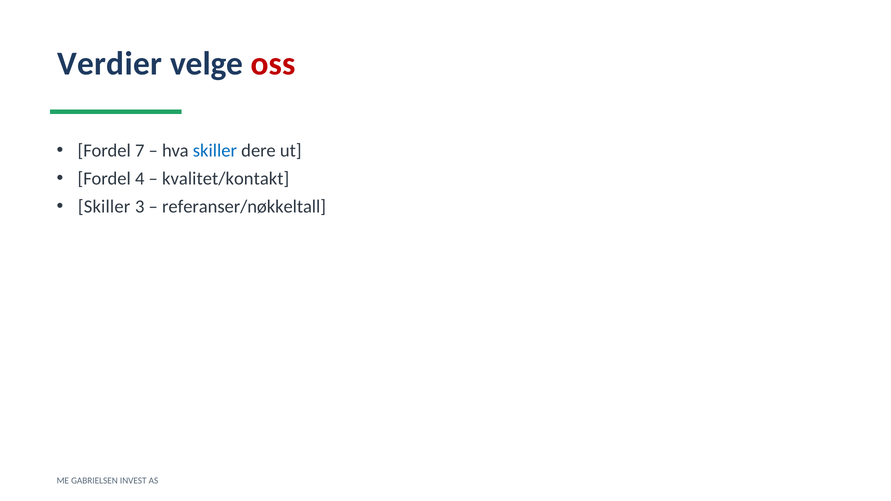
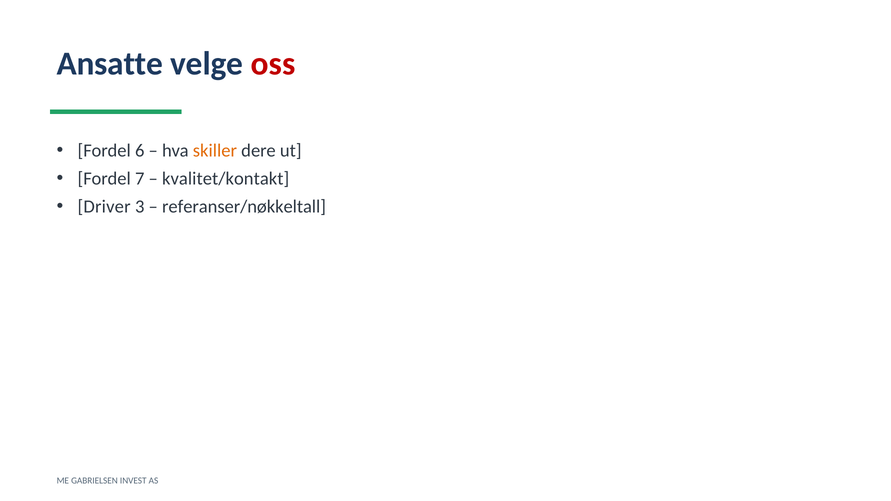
Verdier: Verdier -> Ansatte
7: 7 -> 6
skiller at (215, 151) colour: blue -> orange
4: 4 -> 7
Skiller at (104, 207): Skiller -> Driver
